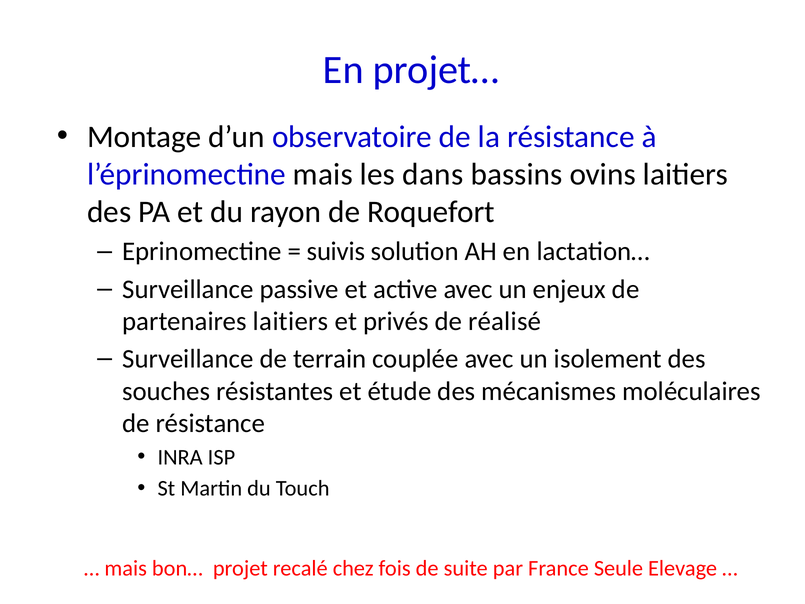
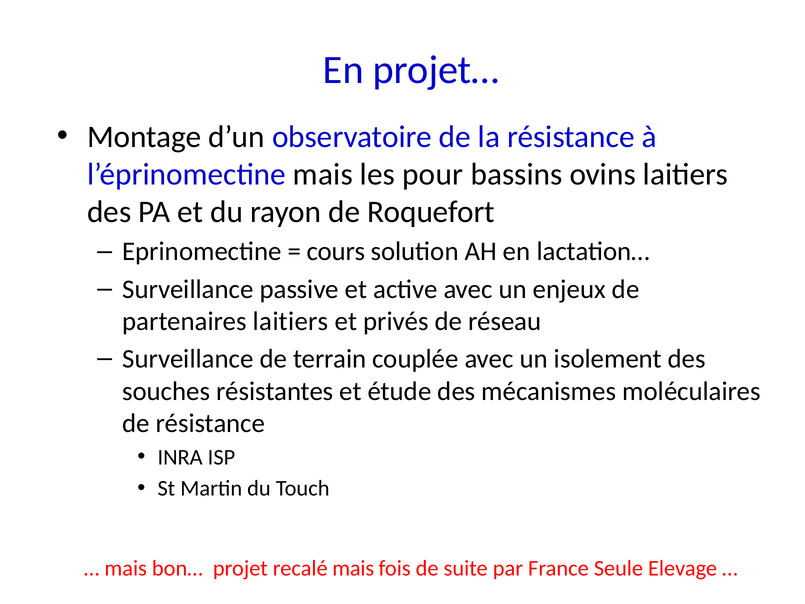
dans: dans -> pour
suivis: suivis -> cours
réalisé: réalisé -> réseau
recalé chez: chez -> mais
